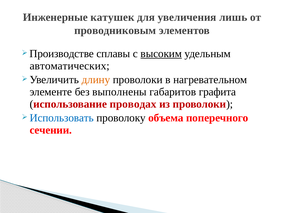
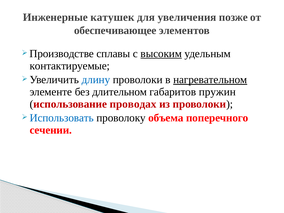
лишь: лишь -> позже
проводниковым: проводниковым -> обеспечивающее
автоматических: автоматических -> контактируемые
длину colour: orange -> blue
нагревательном underline: none -> present
выполнены: выполнены -> длительном
графита: графита -> пружин
